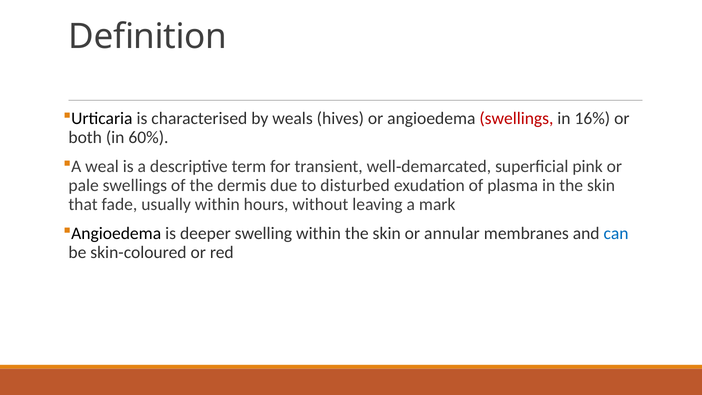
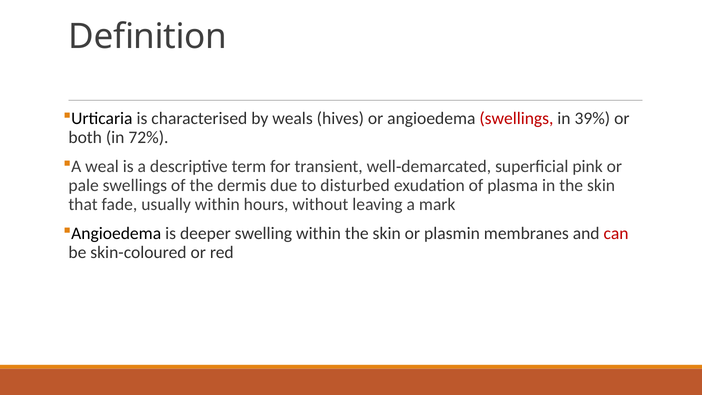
16%: 16% -> 39%
60%: 60% -> 72%
annular: annular -> plasmin
can colour: blue -> red
